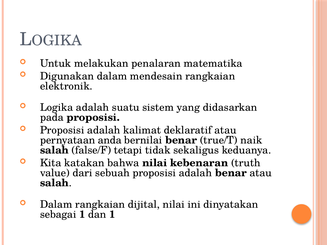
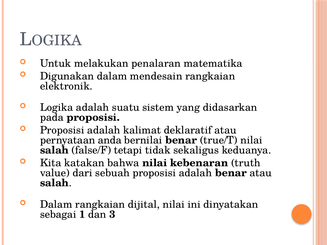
true/T naik: naik -> nilai
dan 1: 1 -> 3
